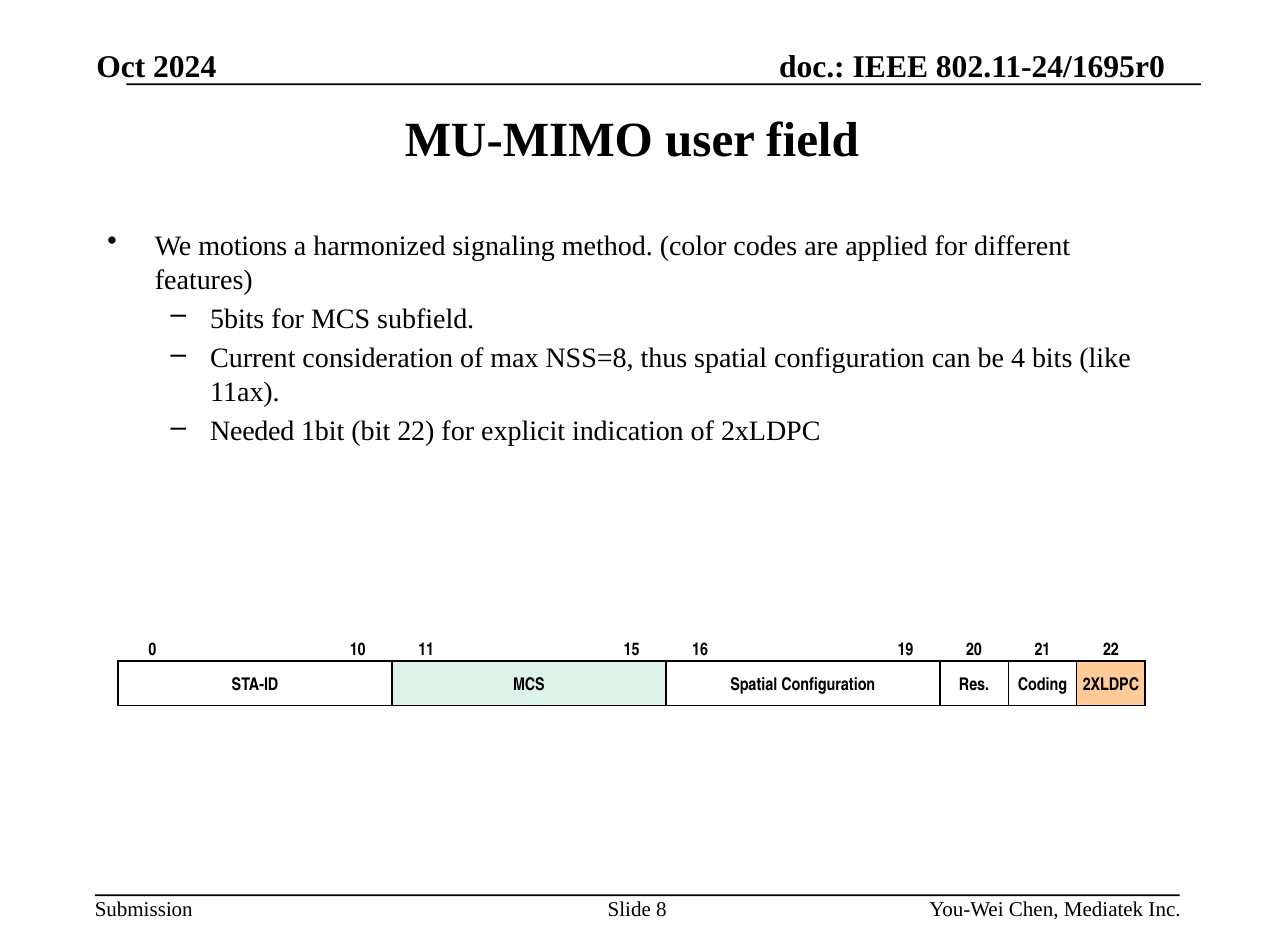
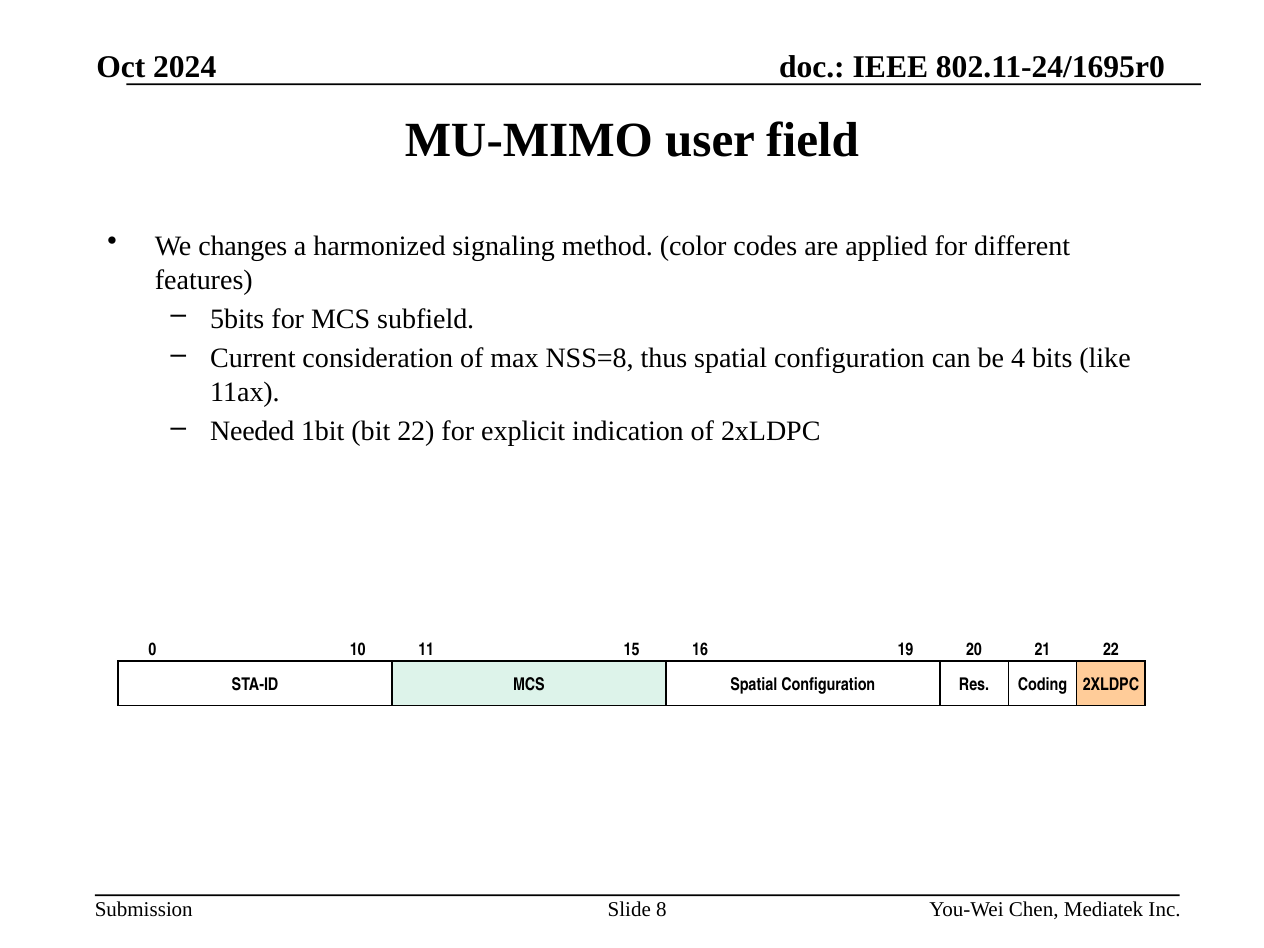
motions: motions -> changes
